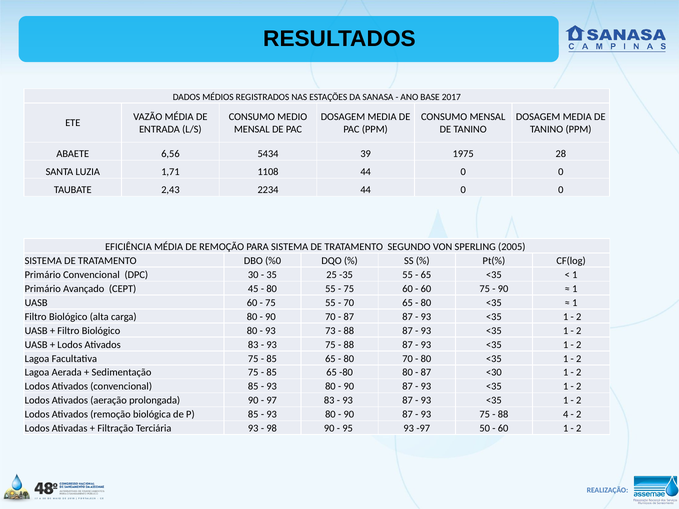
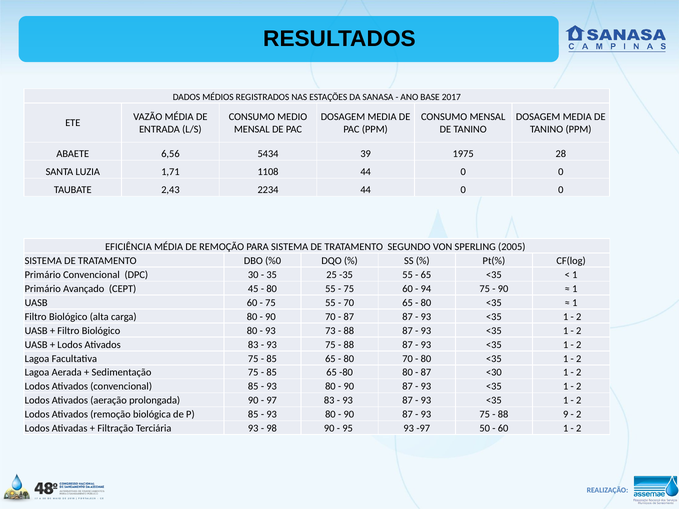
60 at (426, 289): 60 -> 94
4: 4 -> 9
